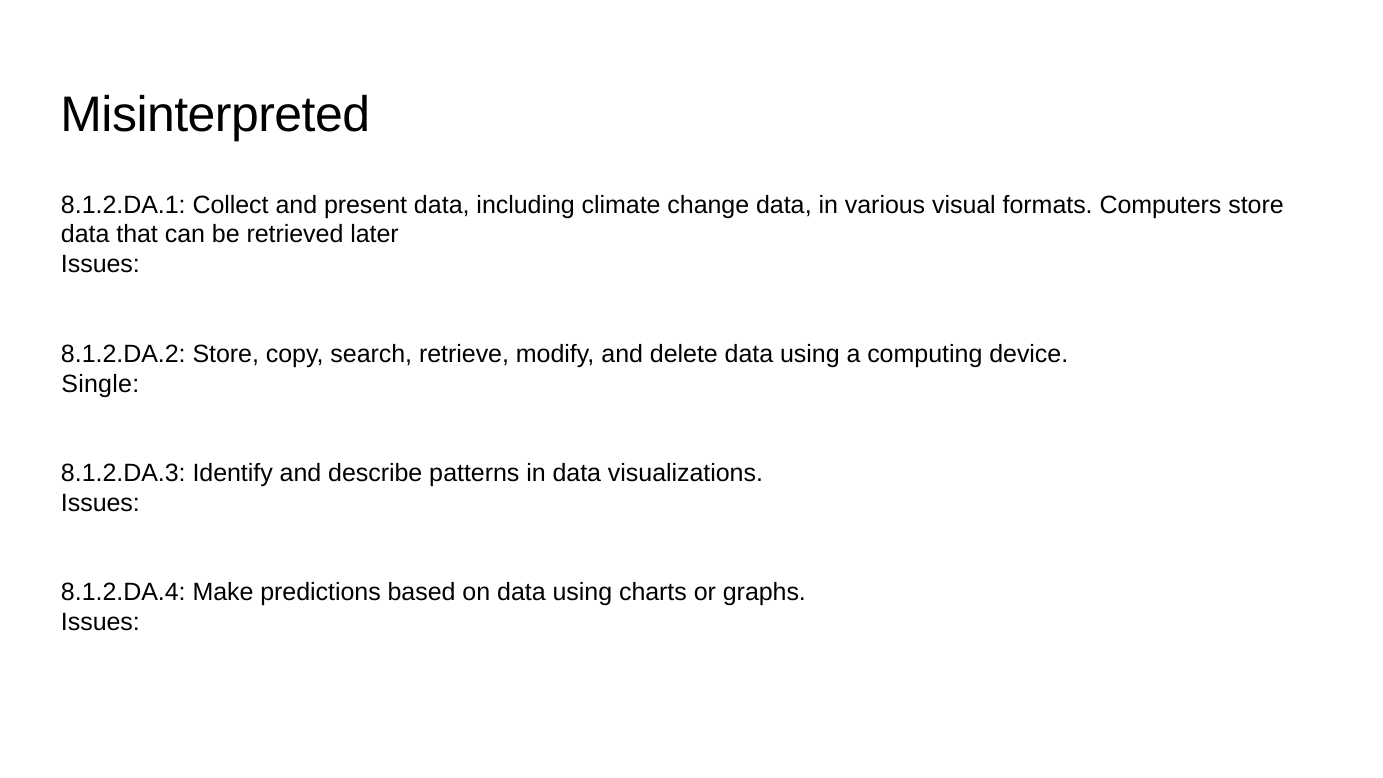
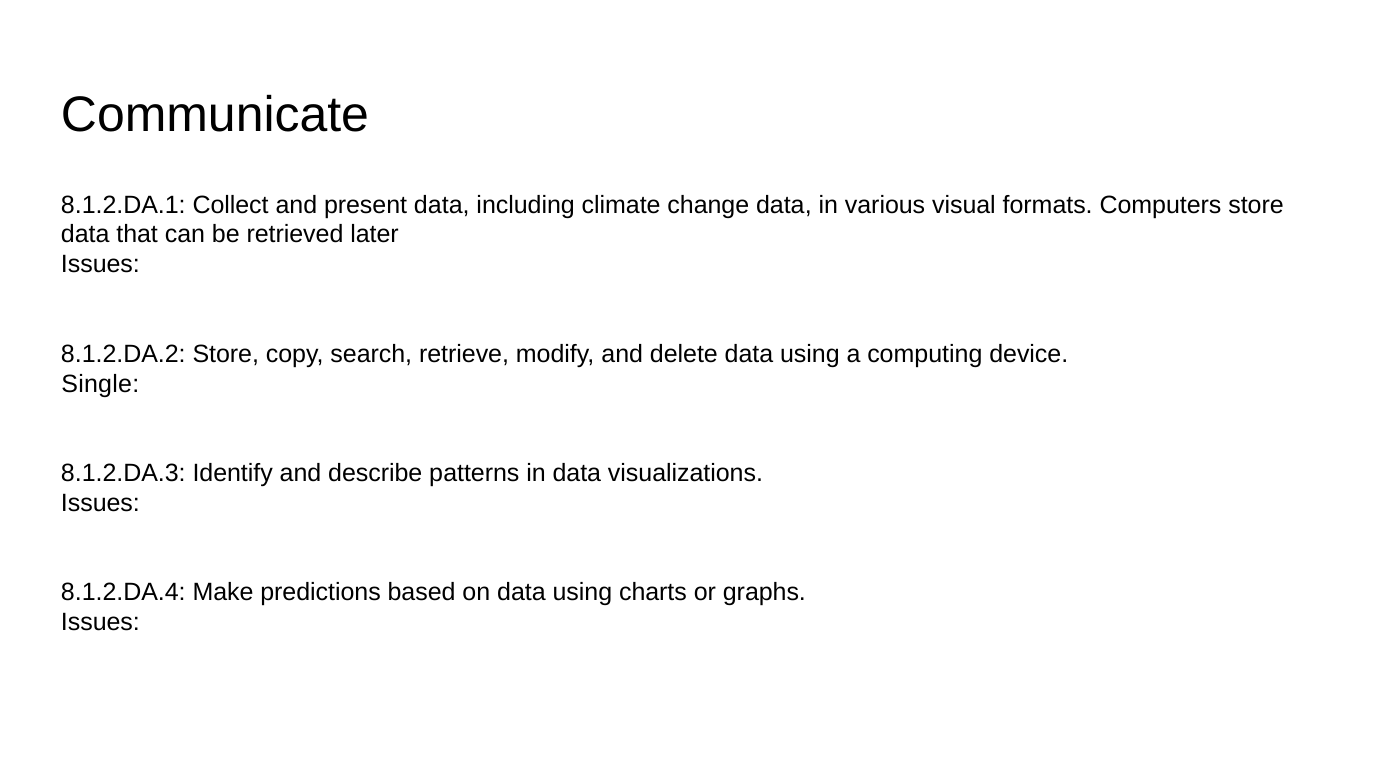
Misinterpreted: Misinterpreted -> Communicate
